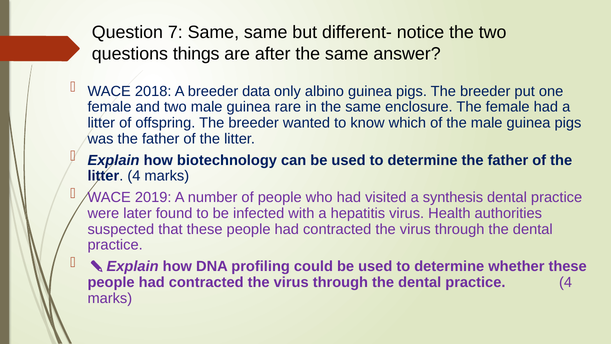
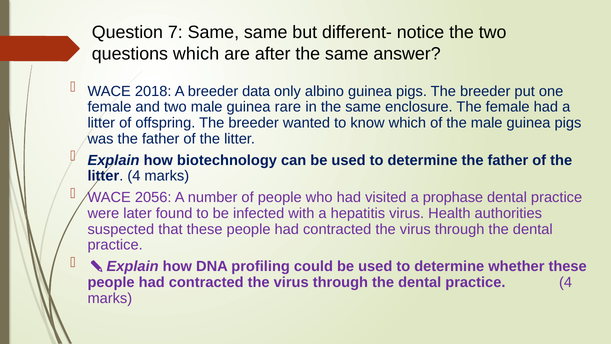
questions things: things -> which
2019: 2019 -> 2056
synthesis: synthesis -> prophase
